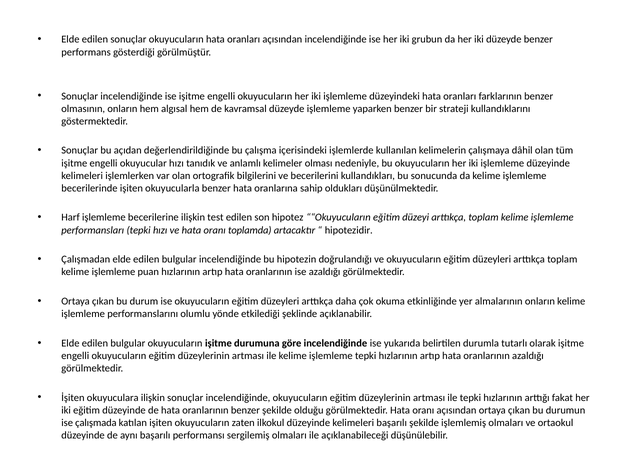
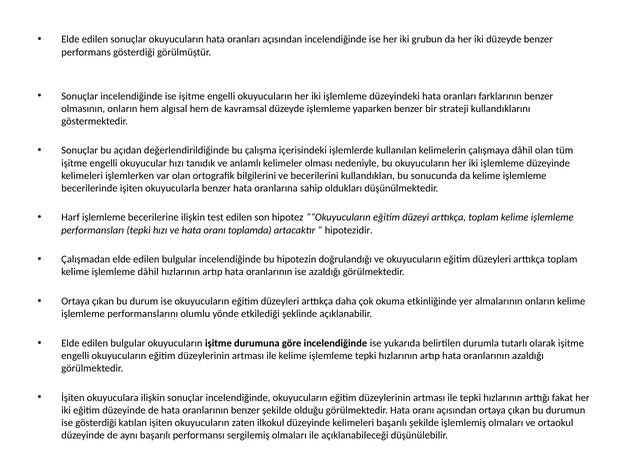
işlemleme puan: puan -> dâhil
ise çalışmada: çalışmada -> gösterdiği
